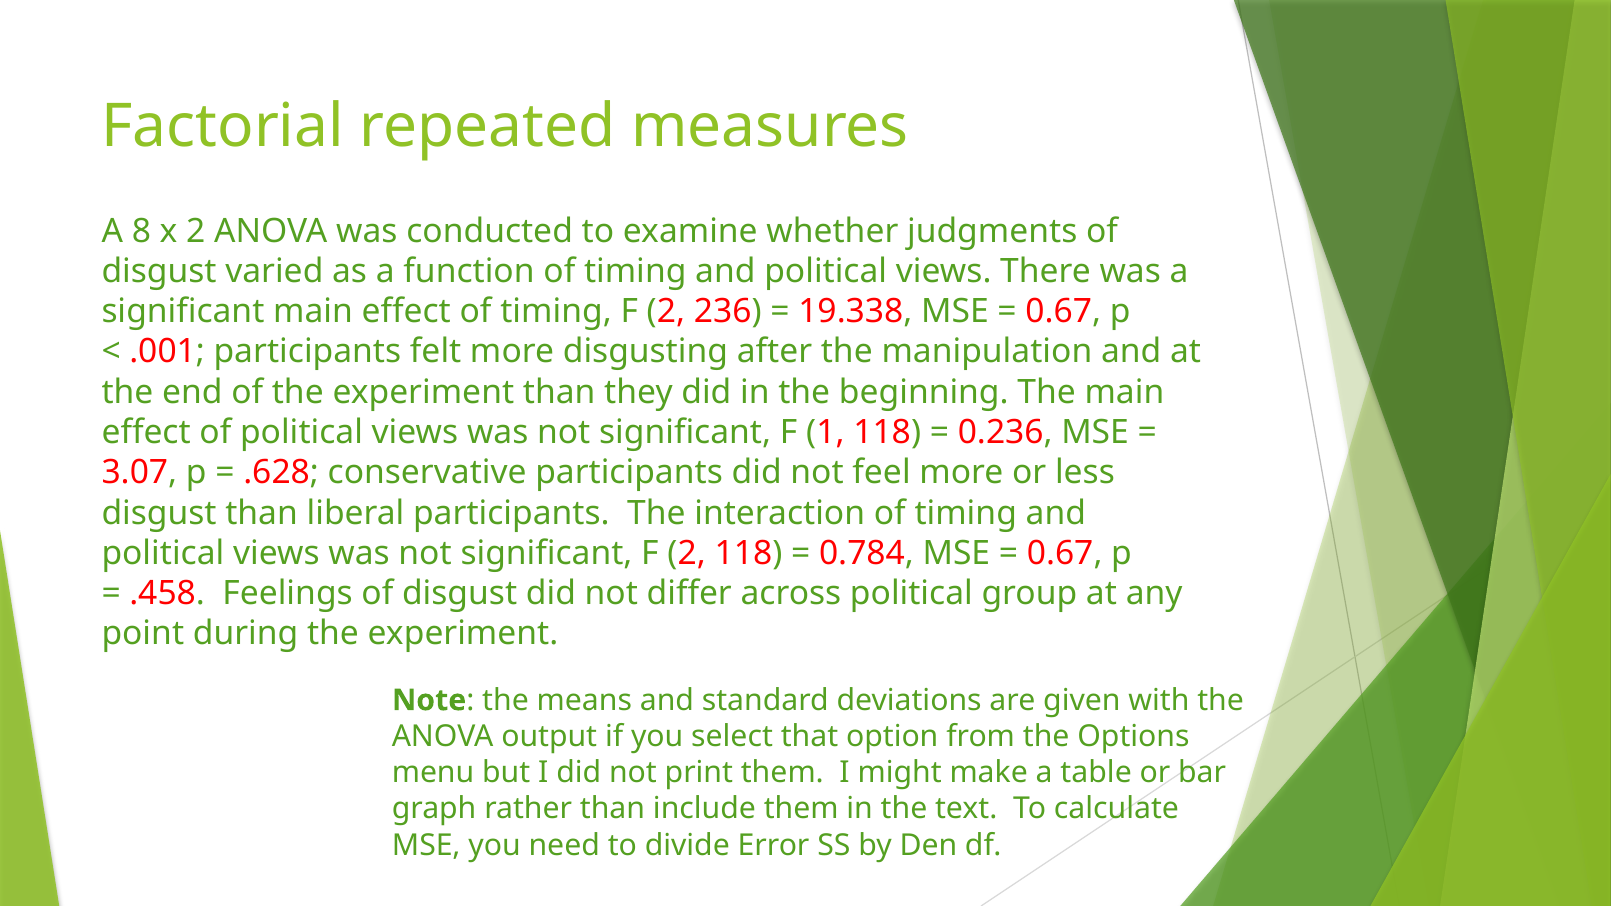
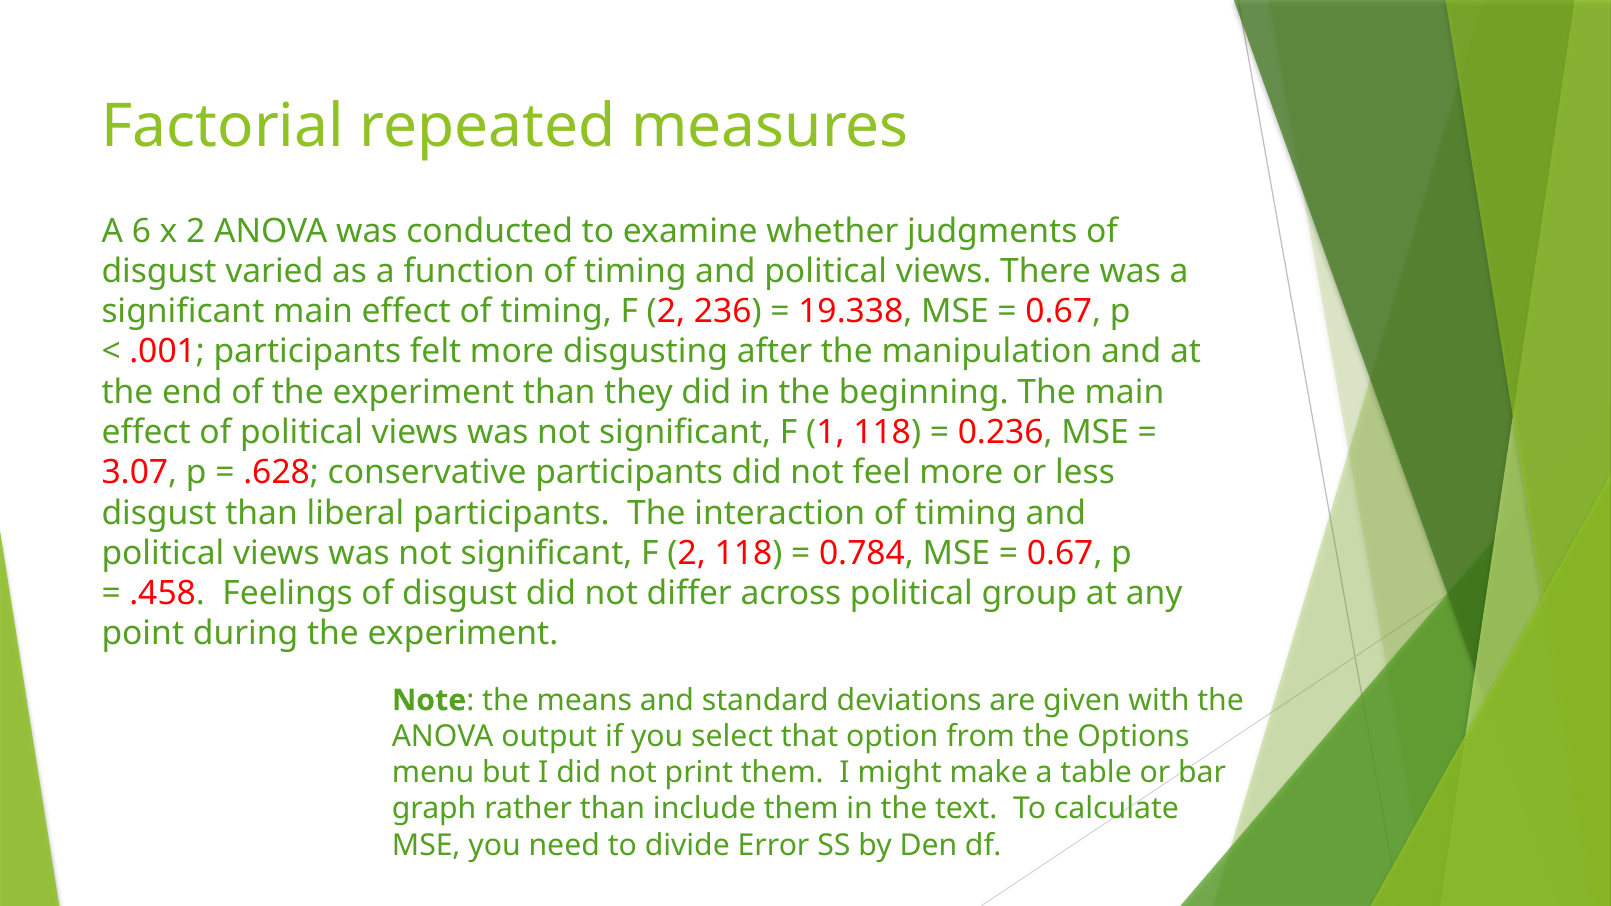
8: 8 -> 6
